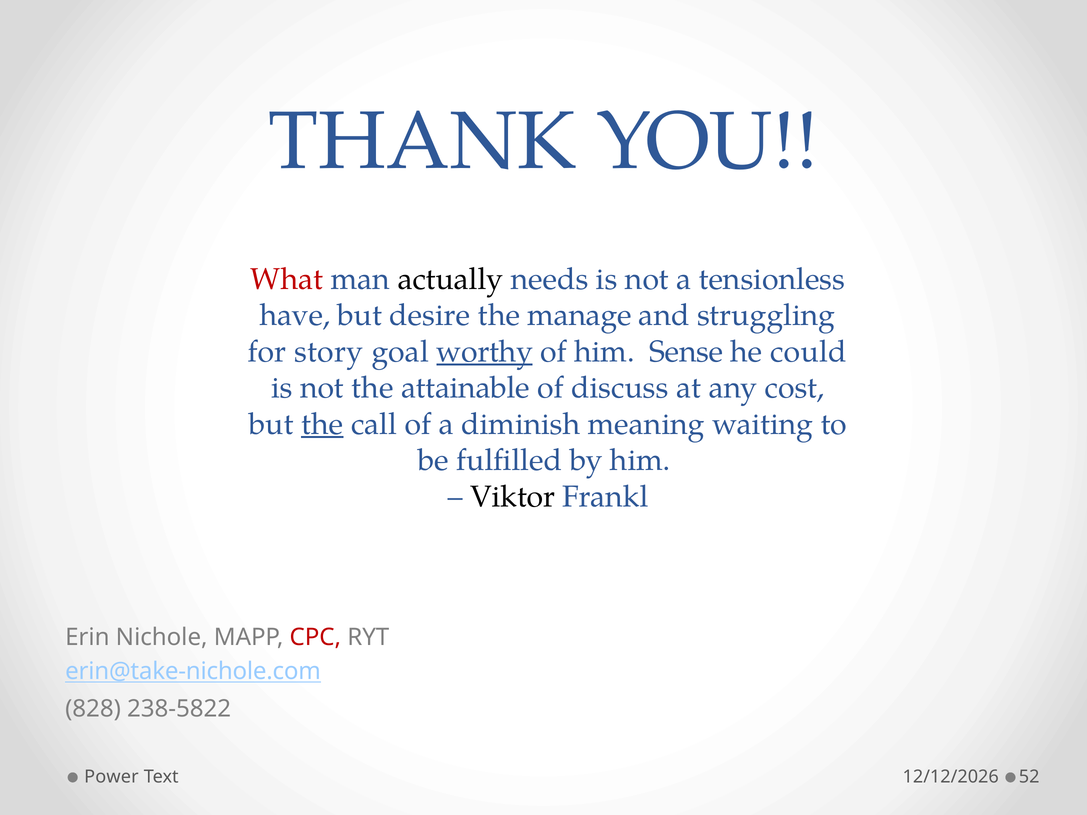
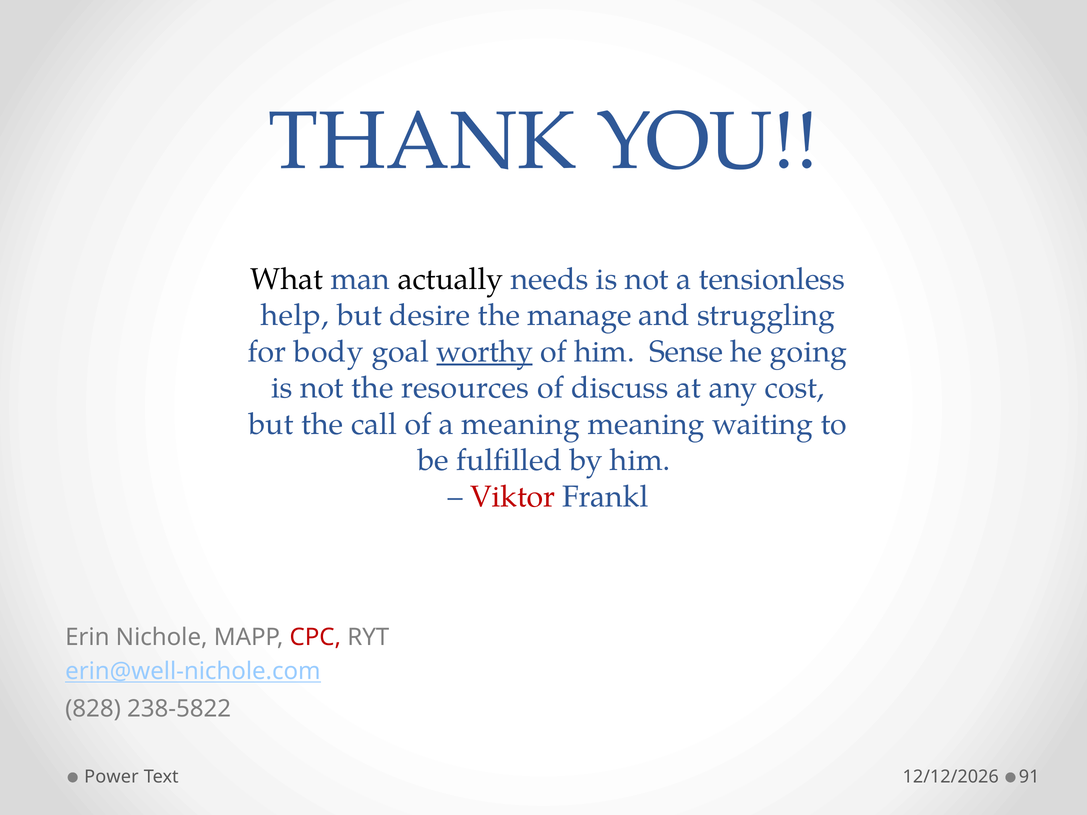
What colour: red -> black
have: have -> help
story: story -> body
could: could -> going
attainable: attainable -> resources
the at (322, 424) underline: present -> none
a diminish: diminish -> meaning
Viktor colour: black -> red
erin@take-nichole.com: erin@take-nichole.com -> erin@well-nichole.com
52: 52 -> 91
